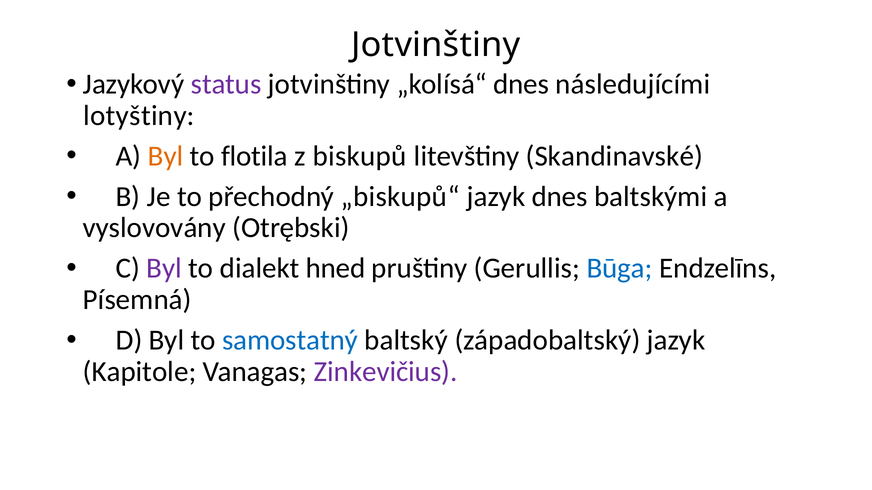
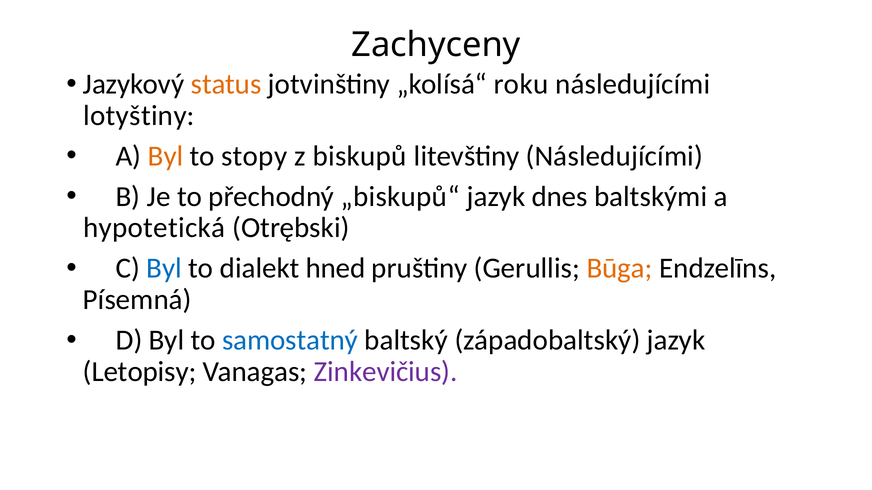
Jotvinštiny at (436, 45): Jotvinštiny -> Zachyceny
status colour: purple -> orange
„kolísá“ dnes: dnes -> roku
flotila: flotila -> stopy
litevštiny Skandinavské: Skandinavské -> Následujícími
vyslovovány: vyslovovány -> hypotetická
Byl at (164, 269) colour: purple -> blue
Būga colour: blue -> orange
Kapitole: Kapitole -> Letopisy
